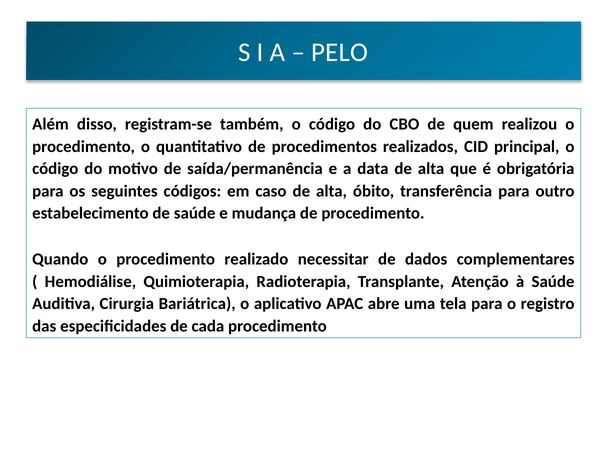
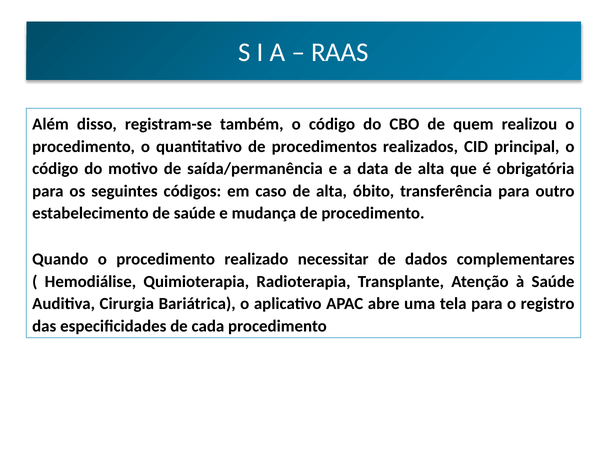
PELO: PELO -> RAAS
